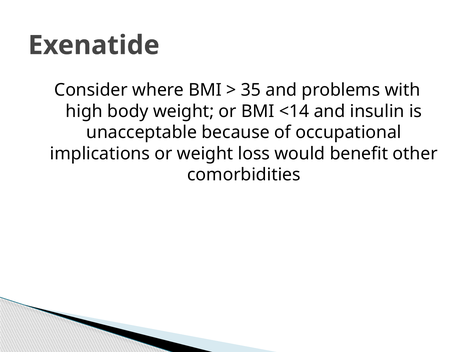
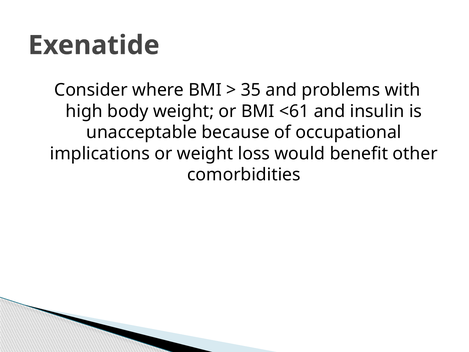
<14: <14 -> <61
